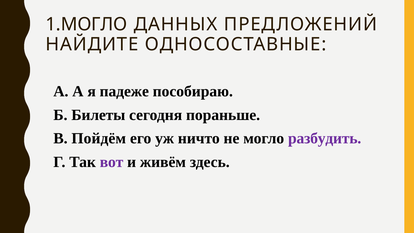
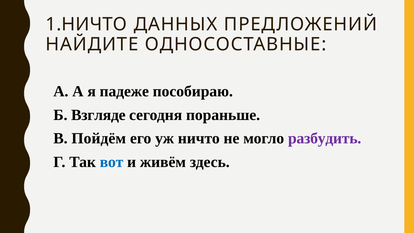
1.МОГЛО: 1.МОГЛО -> 1.НИЧТО
Билеты: Билеты -> Взгляде
вот colour: purple -> blue
